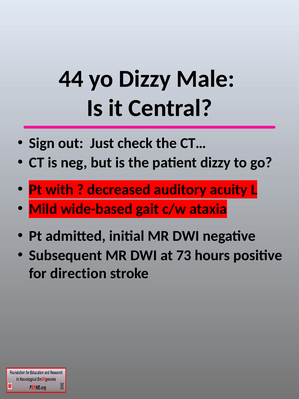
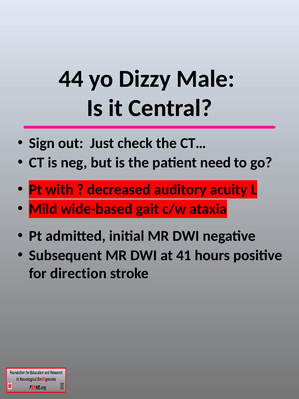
patient dizzy: dizzy -> need
73: 73 -> 41
